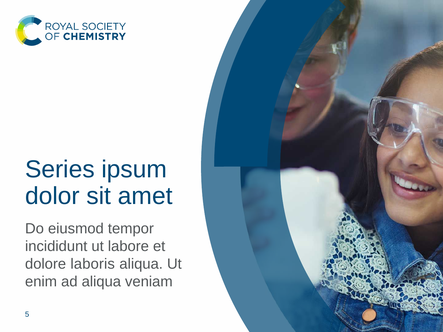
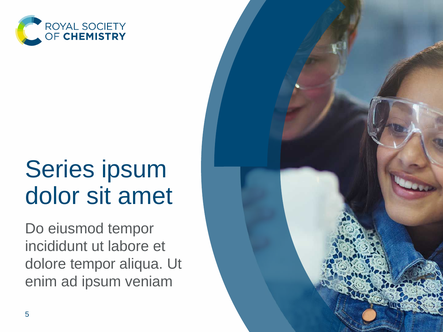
dolore laboris: laboris -> tempor
ad aliqua: aliqua -> ipsum
